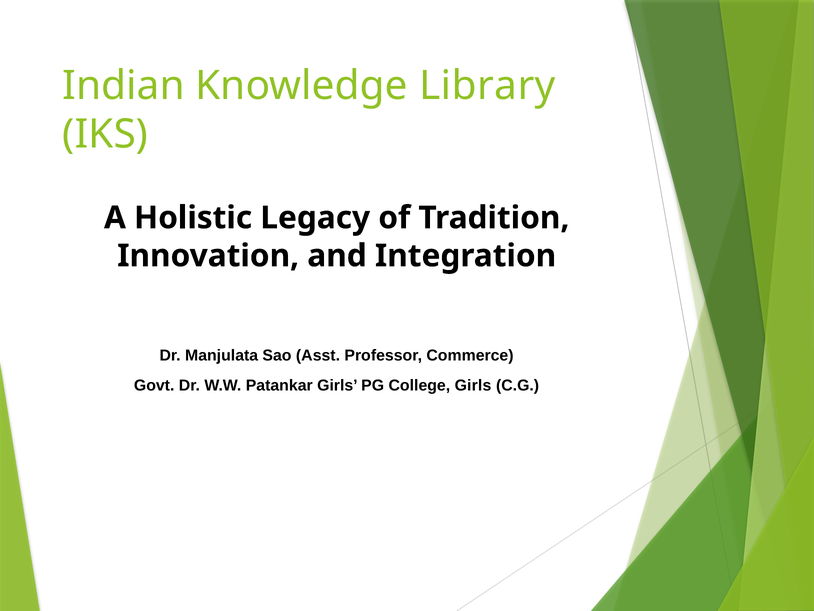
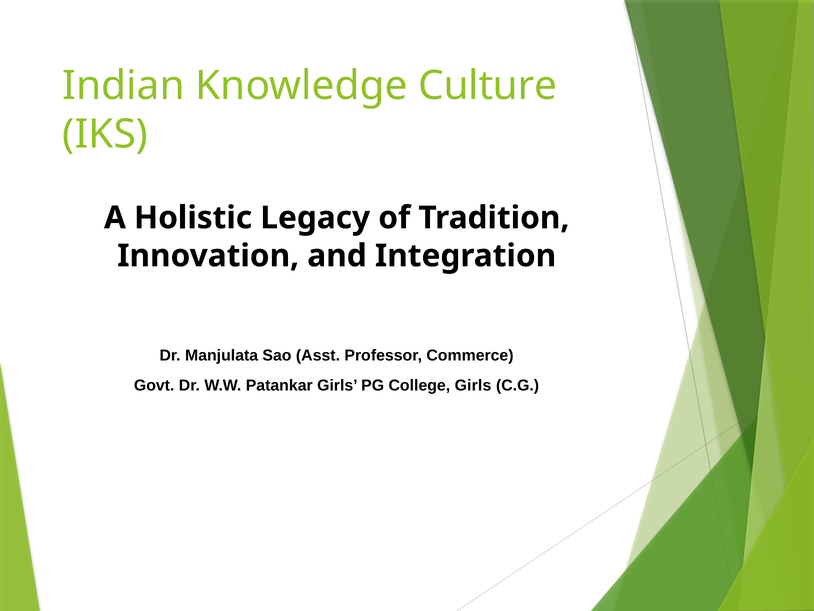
Library: Library -> Culture
